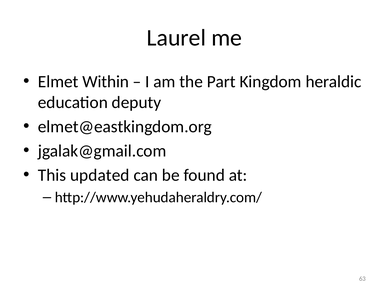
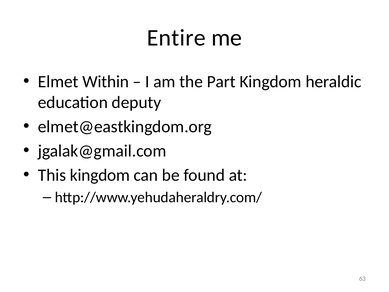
Laurel: Laurel -> Entire
This updated: updated -> kingdom
